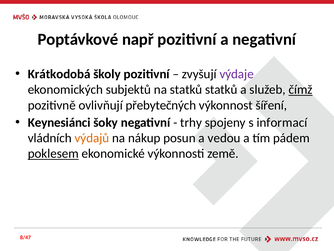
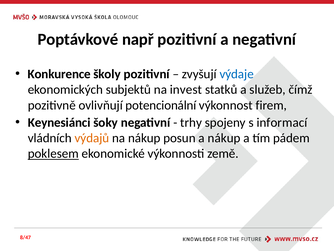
Krátkodobá: Krátkodobá -> Konkurence
výdaje colour: purple -> blue
na statků: statků -> invest
čímž underline: present -> none
přebytečných: přebytečných -> potencionální
šíření: šíření -> firem
a vedou: vedou -> nákup
